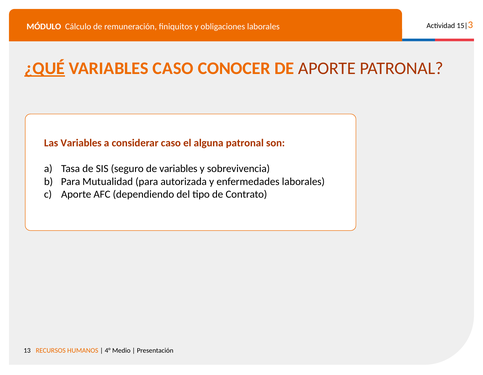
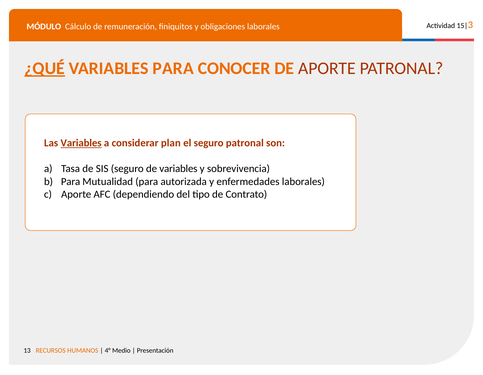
VARIABLES CASO: CASO -> PARA
Variables at (81, 143) underline: none -> present
considerar caso: caso -> plan
el alguna: alguna -> seguro
